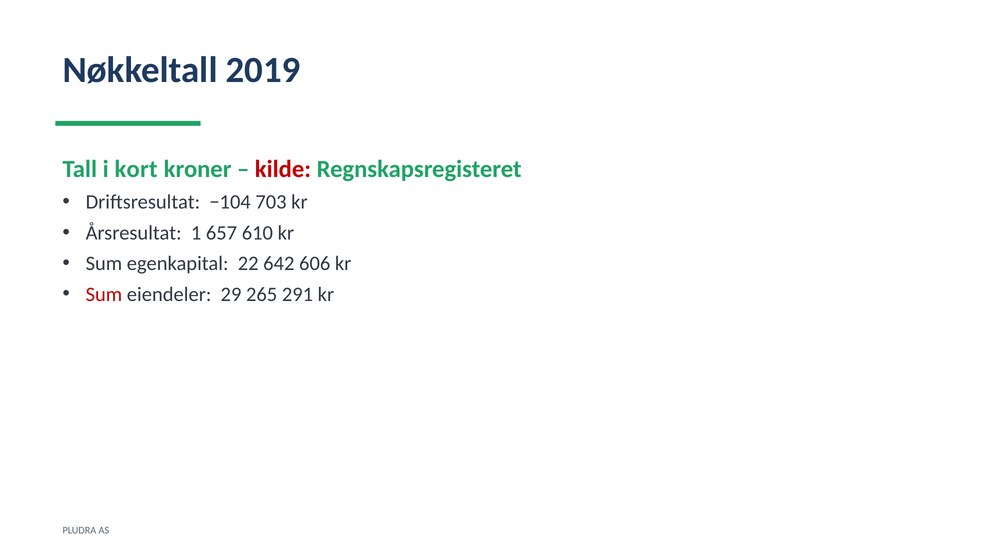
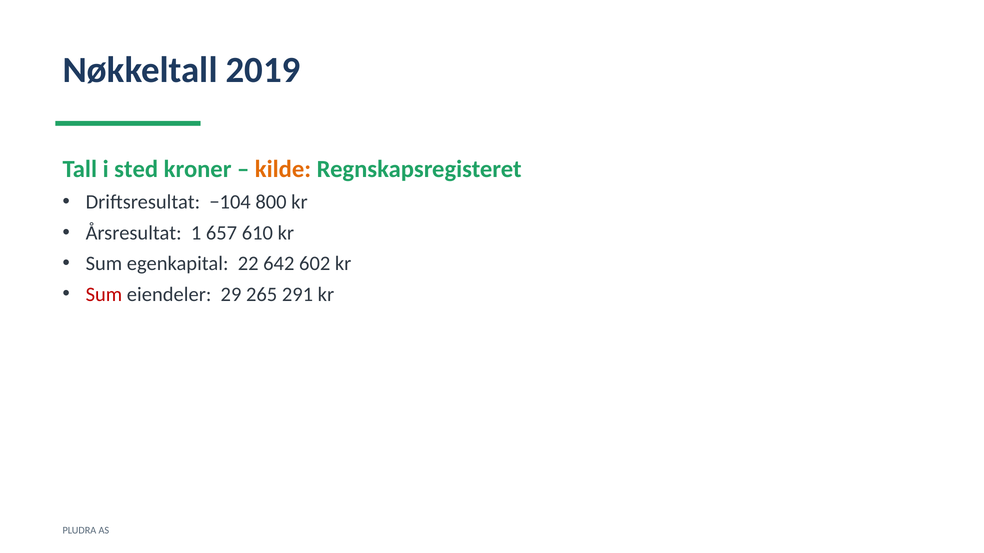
kort: kort -> sted
kilde colour: red -> orange
703: 703 -> 800
606: 606 -> 602
